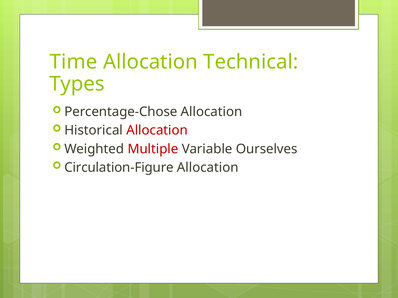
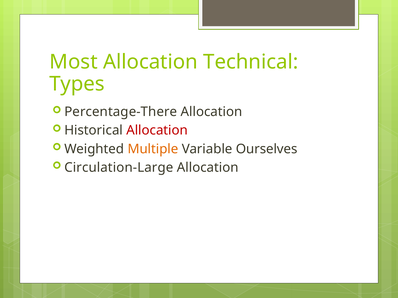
Time: Time -> Most
Percentage-Chose: Percentage-Chose -> Percentage-There
Multiple colour: red -> orange
Circulation-Figure: Circulation-Figure -> Circulation-Large
